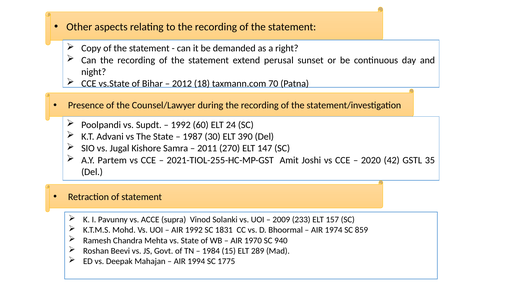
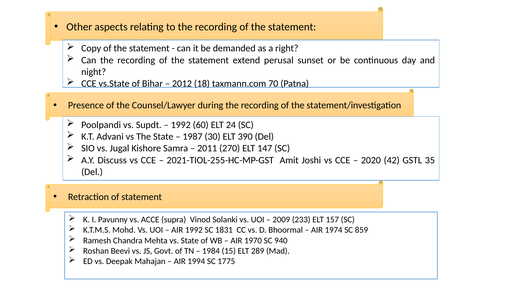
Partem: Partem -> Discuss
